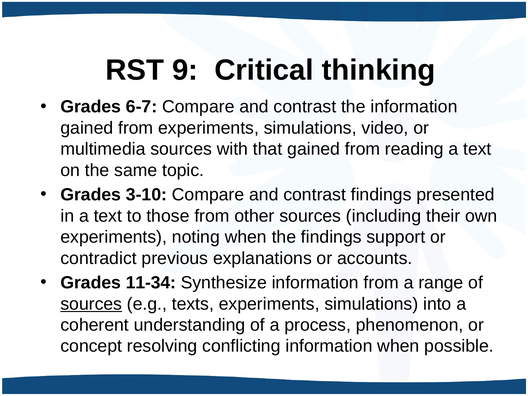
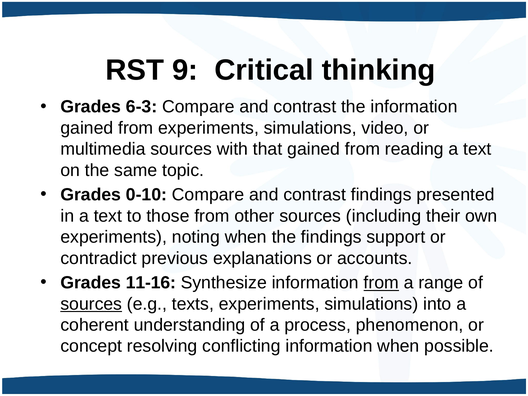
6-7: 6-7 -> 6-3
3-10: 3-10 -> 0-10
11-34: 11-34 -> 11-16
from at (381, 283) underline: none -> present
